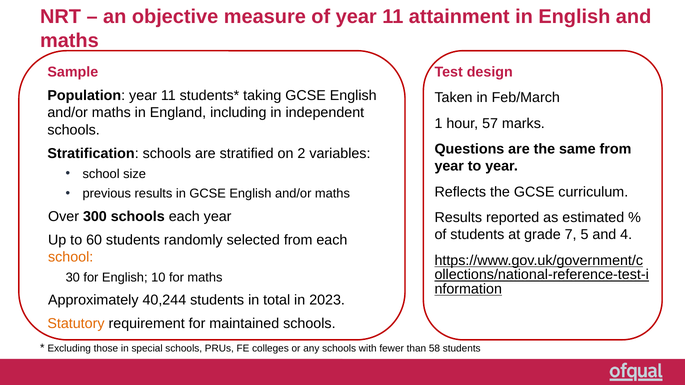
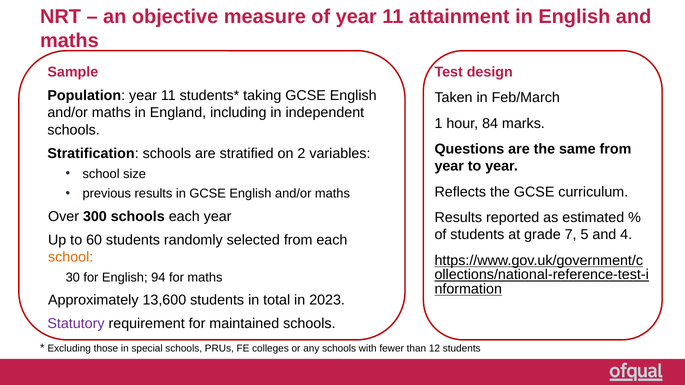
57: 57 -> 84
10: 10 -> 94
40,244: 40,244 -> 13,600
Statutory colour: orange -> purple
58: 58 -> 12
